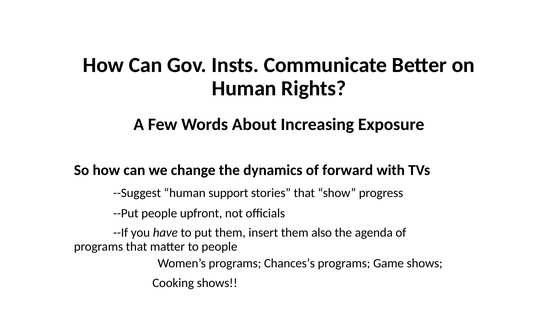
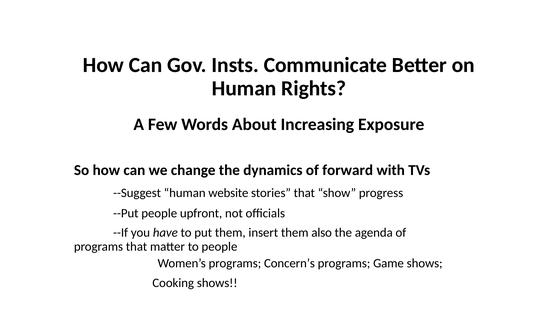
support: support -> website
Chances’s: Chances’s -> Concern’s
